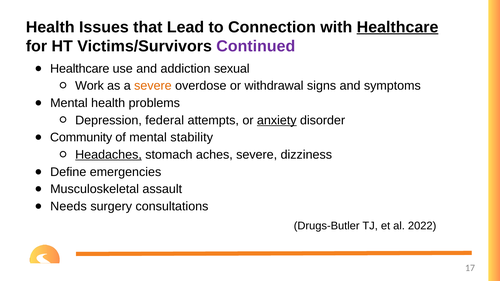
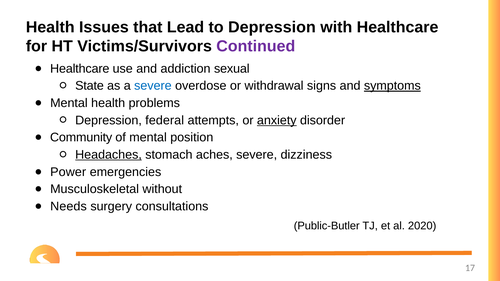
to Connection: Connection -> Depression
Healthcare at (398, 27) underline: present -> none
Work: Work -> State
severe at (153, 86) colour: orange -> blue
symptoms underline: none -> present
stability: stability -> position
Define: Define -> Power
assault: assault -> without
Drugs-Butler: Drugs-Butler -> Public-Butler
2022: 2022 -> 2020
